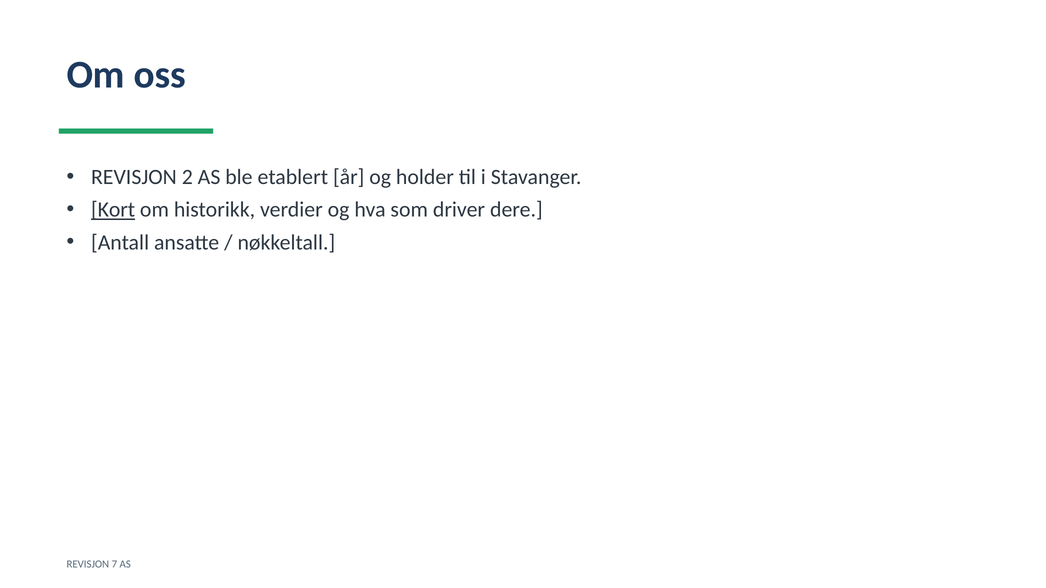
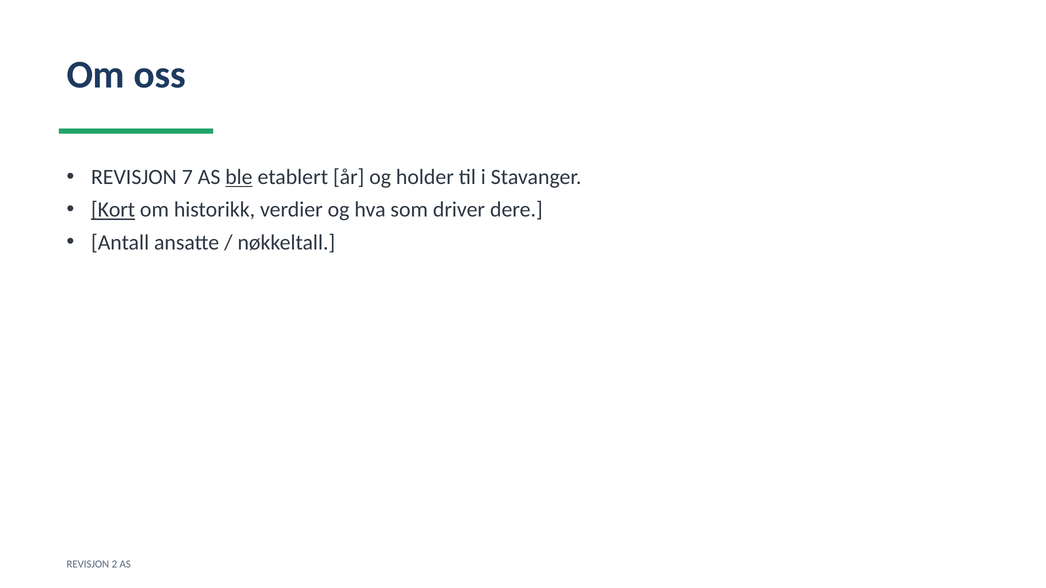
2: 2 -> 7
ble underline: none -> present
7: 7 -> 2
